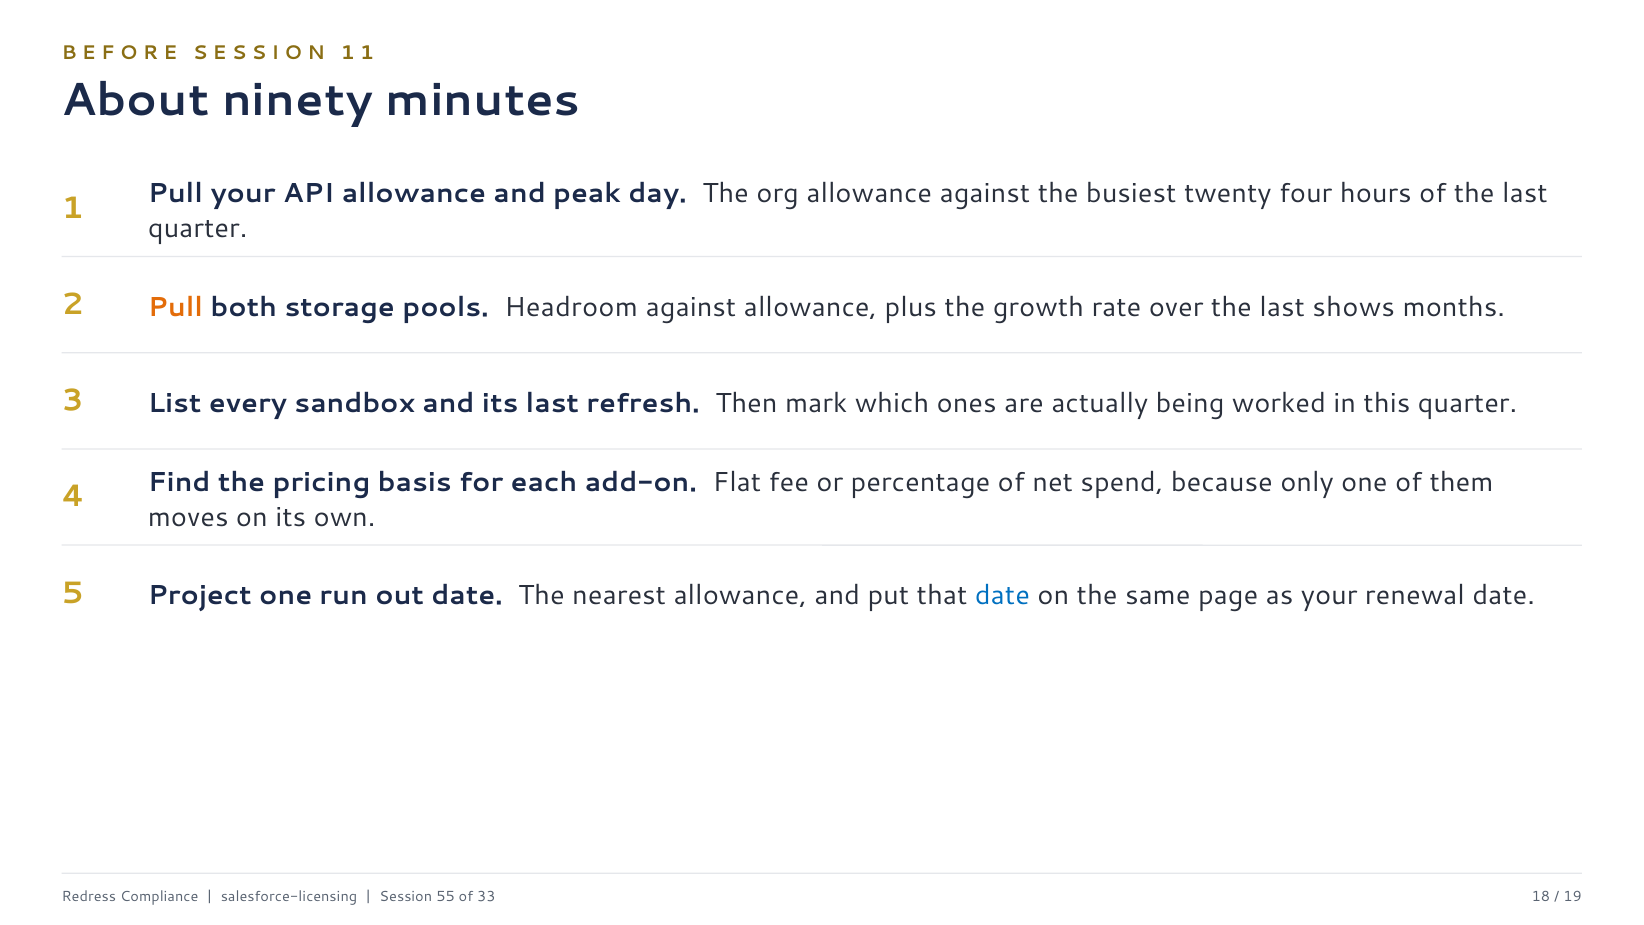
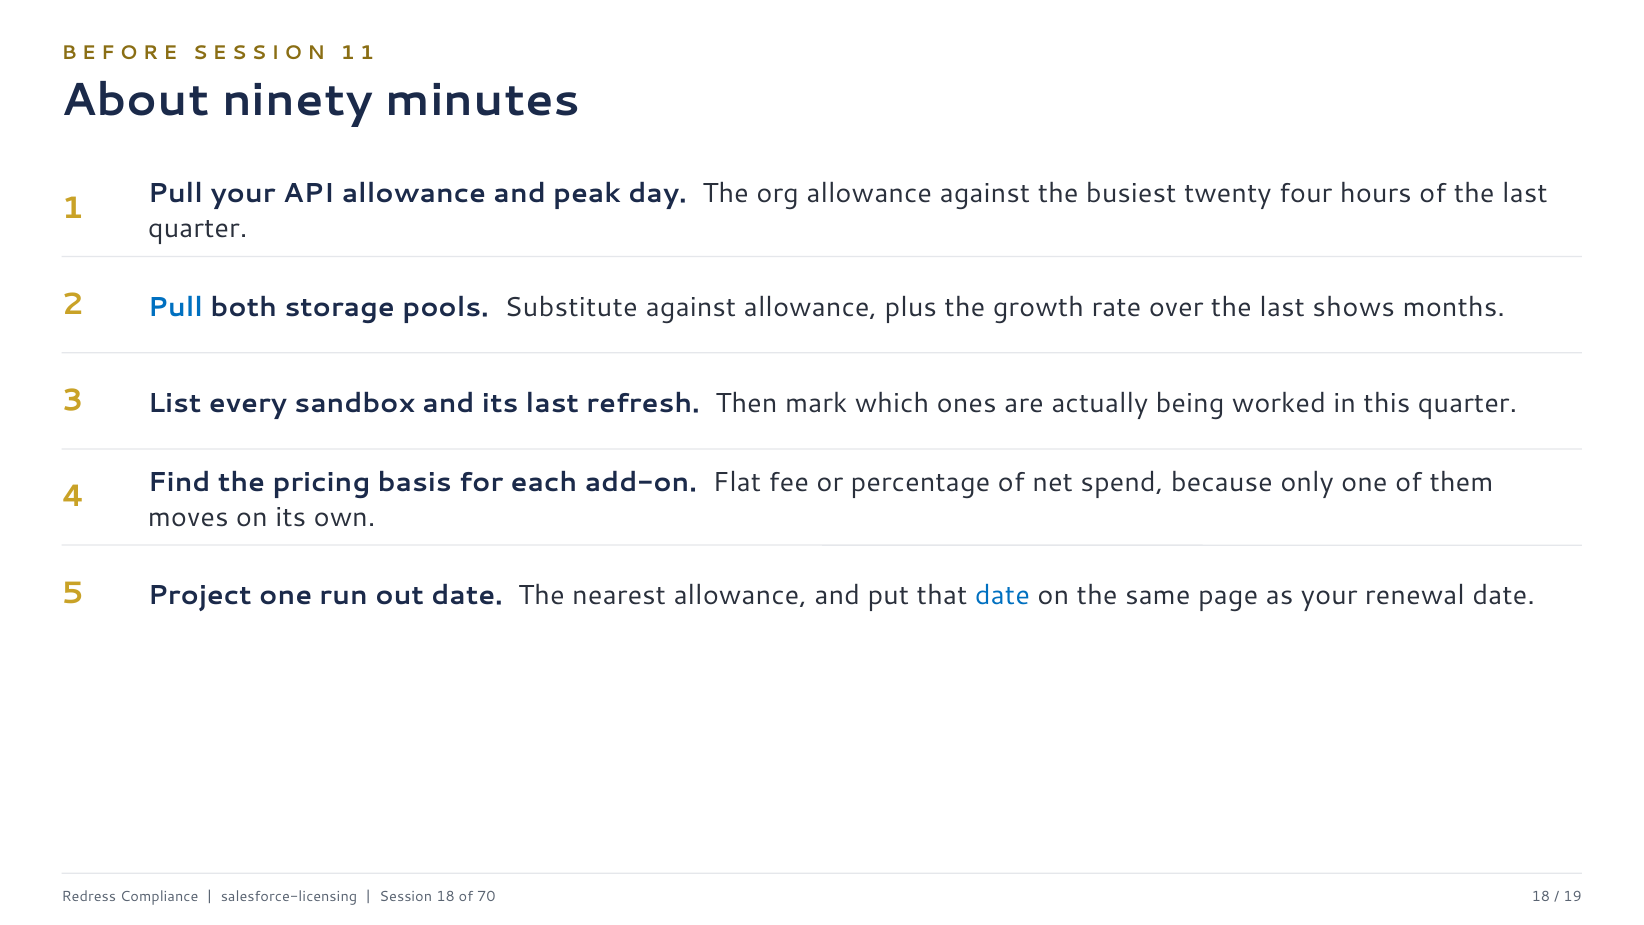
Pull at (175, 307) colour: orange -> blue
Headroom: Headroom -> Substitute
Session 55: 55 -> 18
33: 33 -> 70
